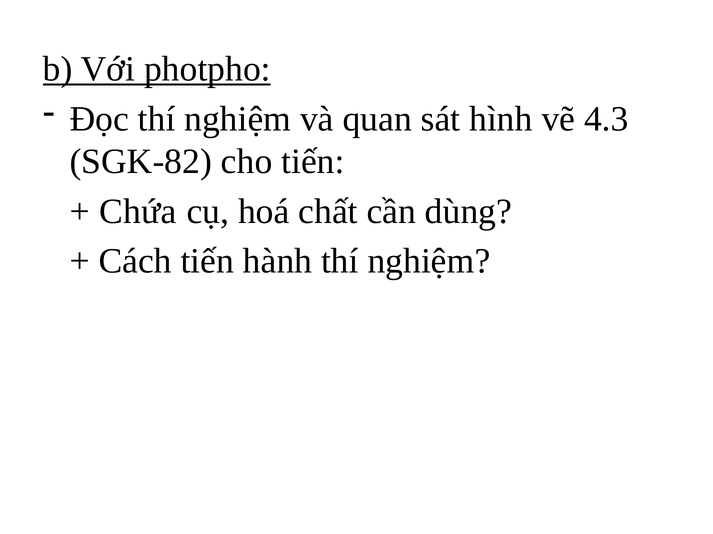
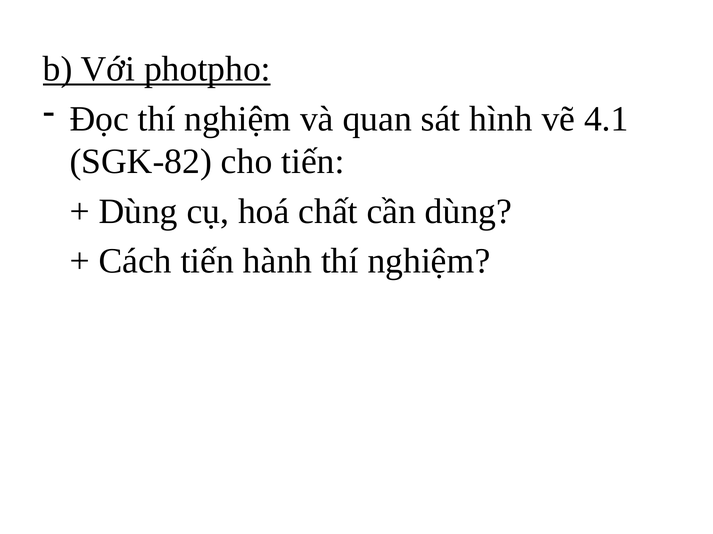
4.3: 4.3 -> 4.1
Chứa at (138, 212): Chứa -> Dùng
